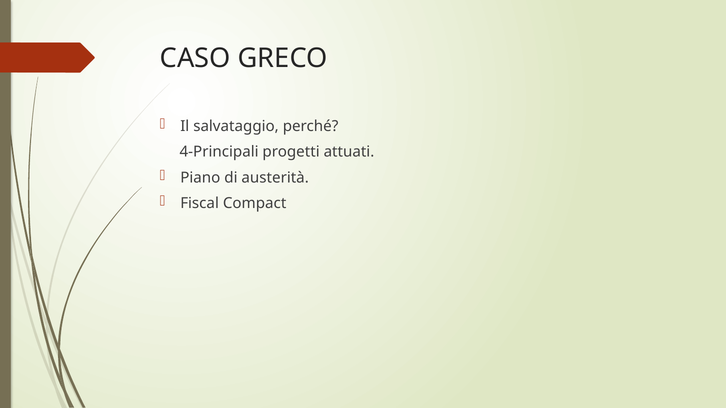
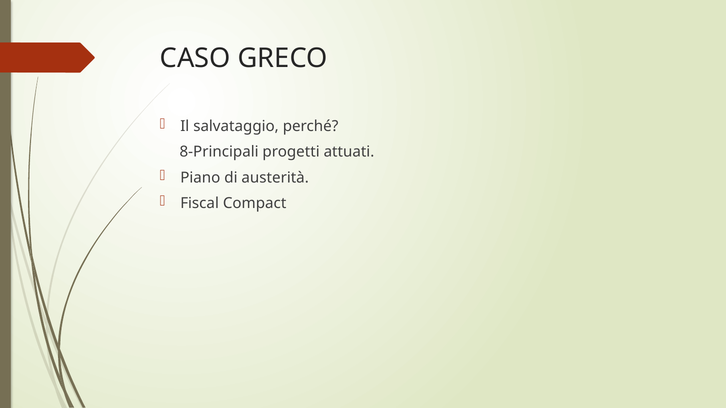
4-Principali: 4-Principali -> 8-Principali
